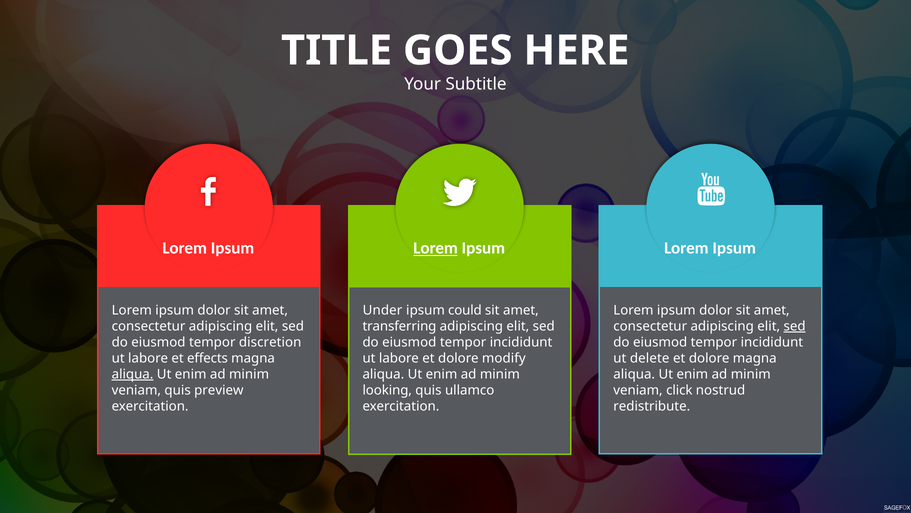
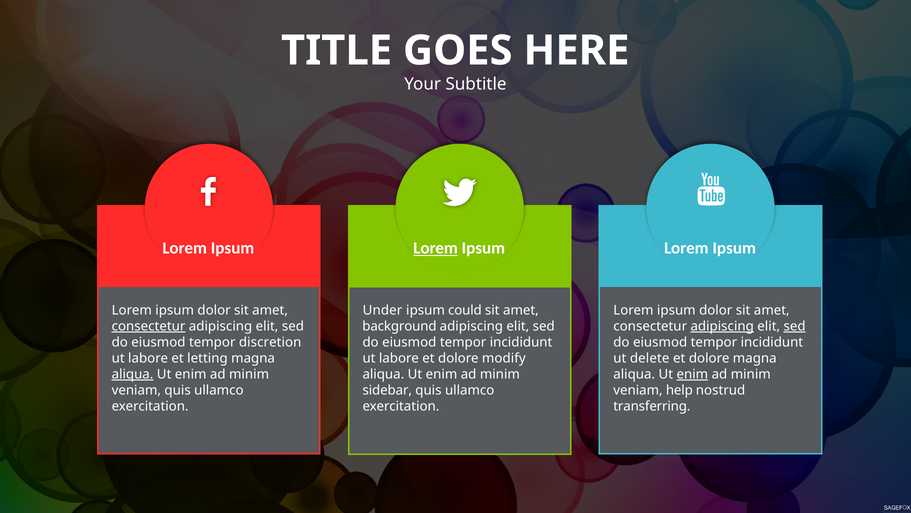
consectetur at (149, 326) underline: none -> present
transferring: transferring -> background
adipiscing at (722, 326) underline: none -> present
effects: effects -> letting
enim at (692, 374) underline: none -> present
veniam quis preview: preview -> ullamco
looking: looking -> sidebar
click: click -> help
redistribute: redistribute -> transferring
